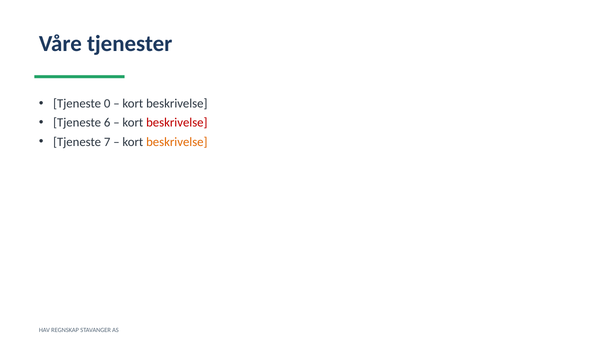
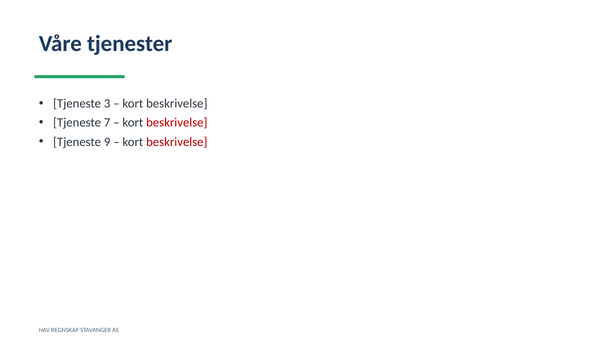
0: 0 -> 3
6: 6 -> 7
7: 7 -> 9
beskrivelse at (177, 142) colour: orange -> red
